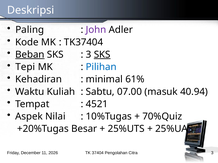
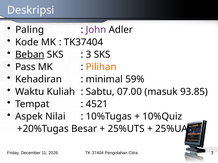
SKS at (102, 55) underline: present -> none
Tepi: Tepi -> Pass
Pilihan colour: blue -> orange
61%: 61% -> 59%
40.94: 40.94 -> 93.85
70%Quiz: 70%Quiz -> 10%Quiz
